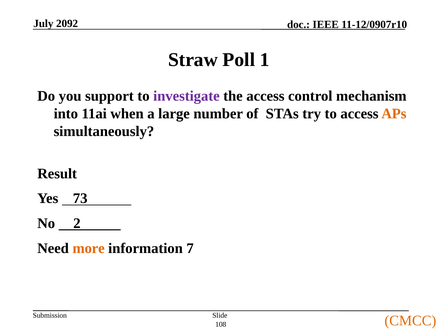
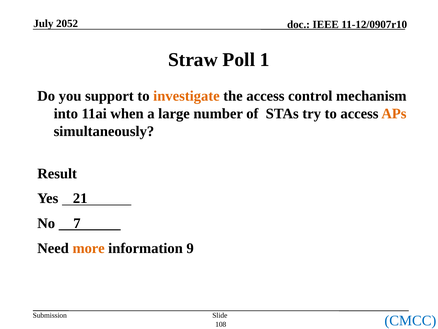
2092: 2092 -> 2052
investigate colour: purple -> orange
73: 73 -> 21
2: 2 -> 7
7: 7 -> 9
CMCC colour: orange -> blue
